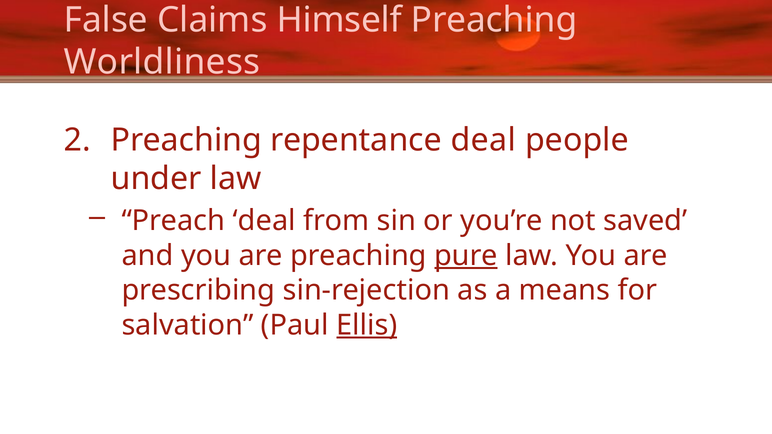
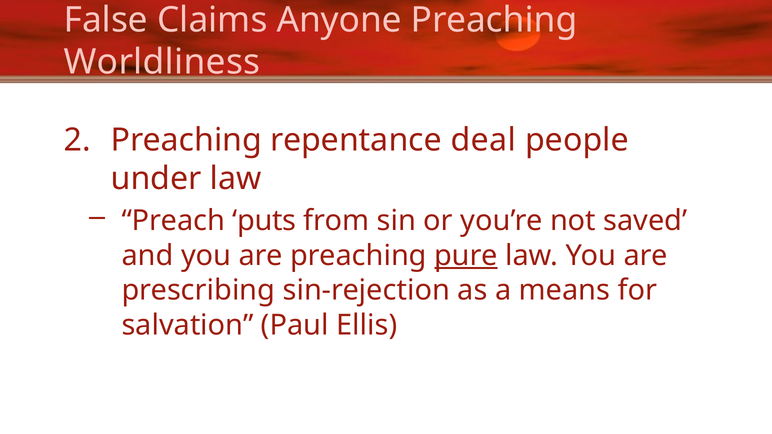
Himself: Himself -> Anyone
Preach deal: deal -> puts
Ellis underline: present -> none
